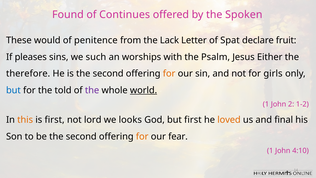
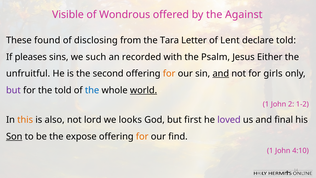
Found: Found -> Visible
Continues: Continues -> Wondrous
Spoken: Spoken -> Against
would: would -> found
penitence: penitence -> disclosing
Lack: Lack -> Tara
Spat: Spat -> Lent
declare fruit: fruit -> told
worships: worships -> recorded
therefore: therefore -> unfruitful
and at (221, 73) underline: none -> present
but at (13, 90) colour: blue -> purple
the at (92, 90) colour: purple -> blue
is first: first -> also
loved colour: orange -> purple
Son underline: none -> present
be the second: second -> expose
fear: fear -> find
